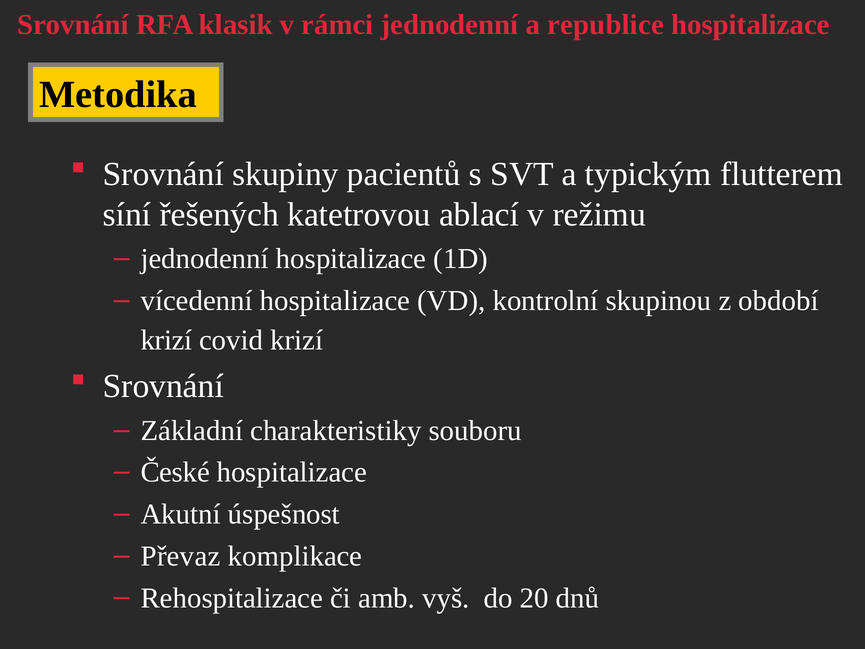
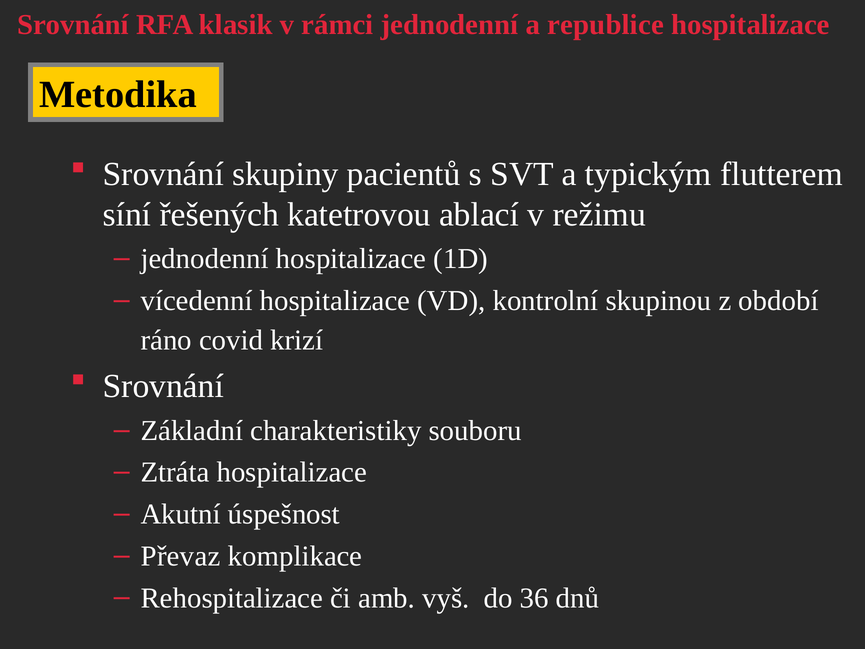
krizí at (166, 340): krizí -> ráno
České: České -> Ztráta
20: 20 -> 36
